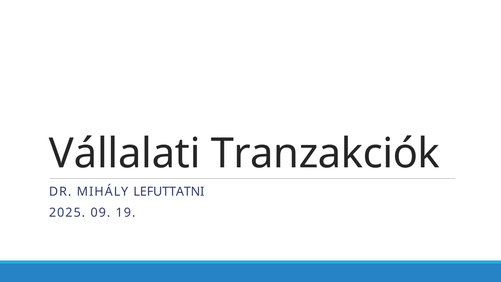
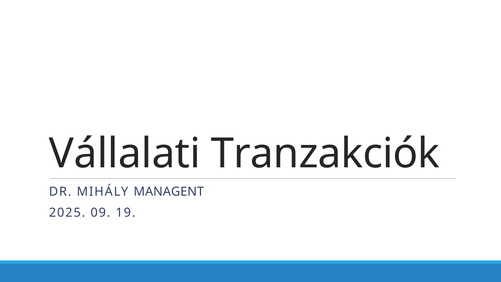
LEFUTTATNI: LEFUTTATNI -> MANAGENT
